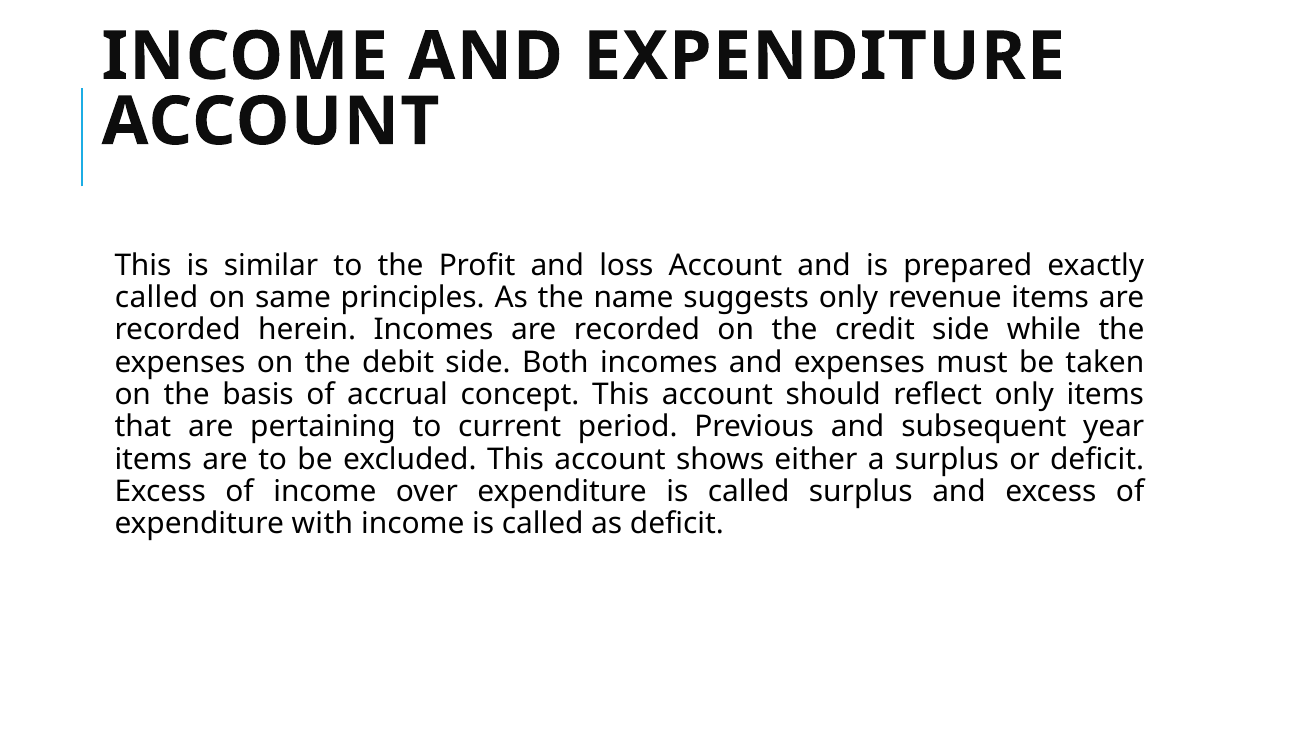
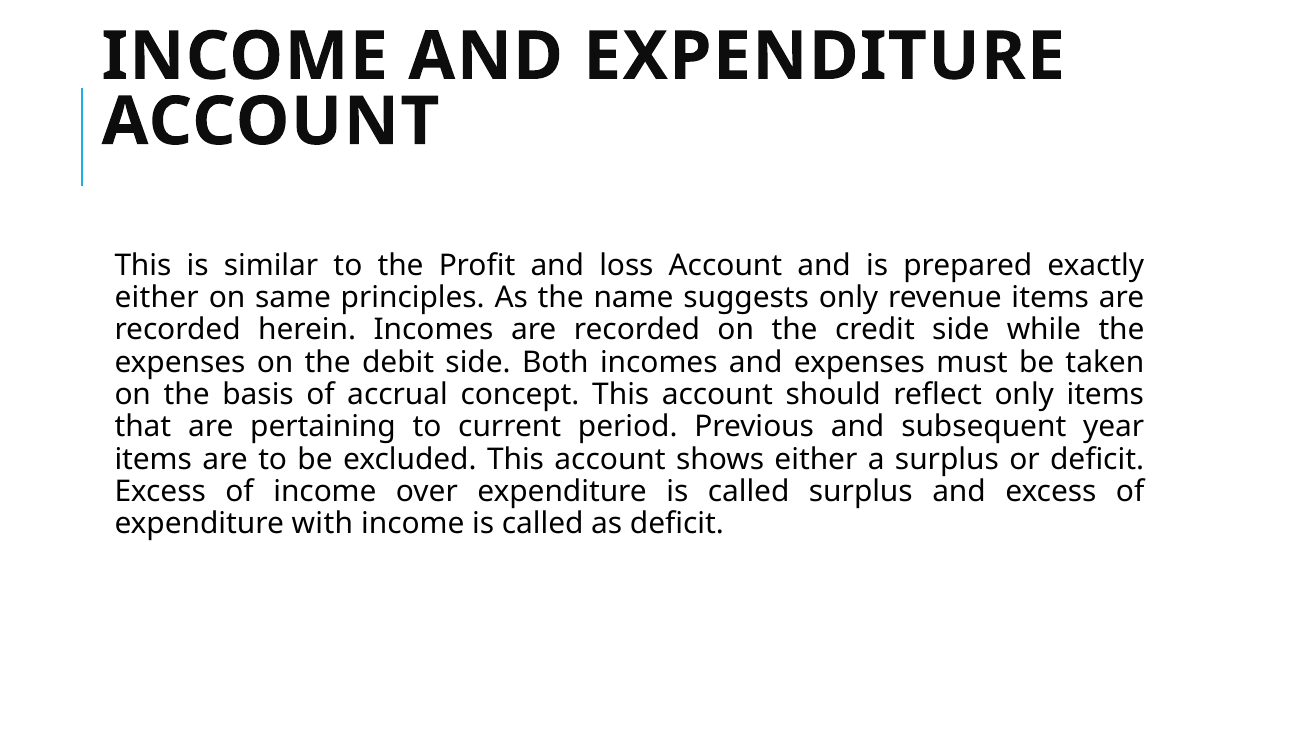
called at (157, 298): called -> either
